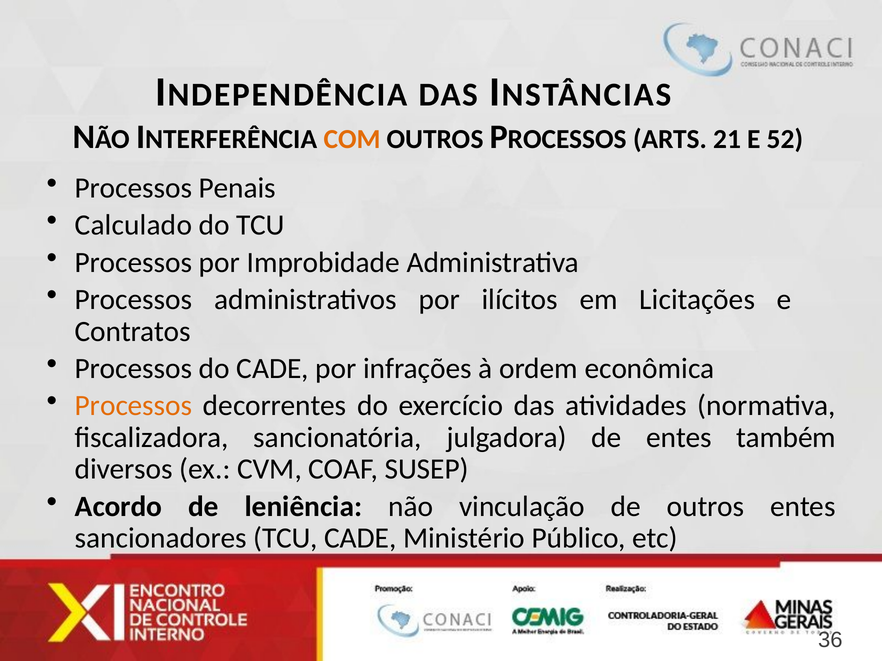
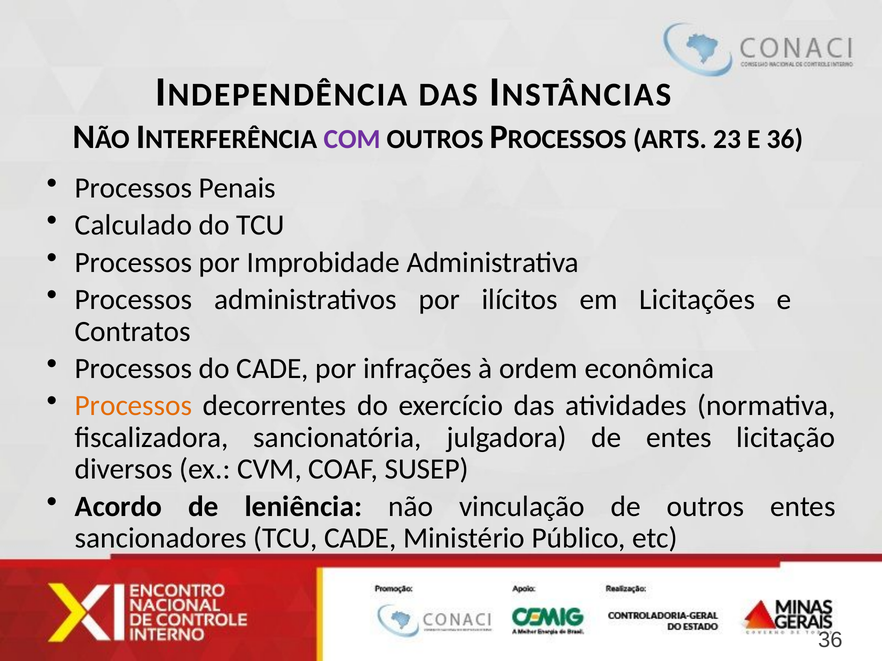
COM colour: orange -> purple
21: 21 -> 23
E 52: 52 -> 36
também: também -> licitação
